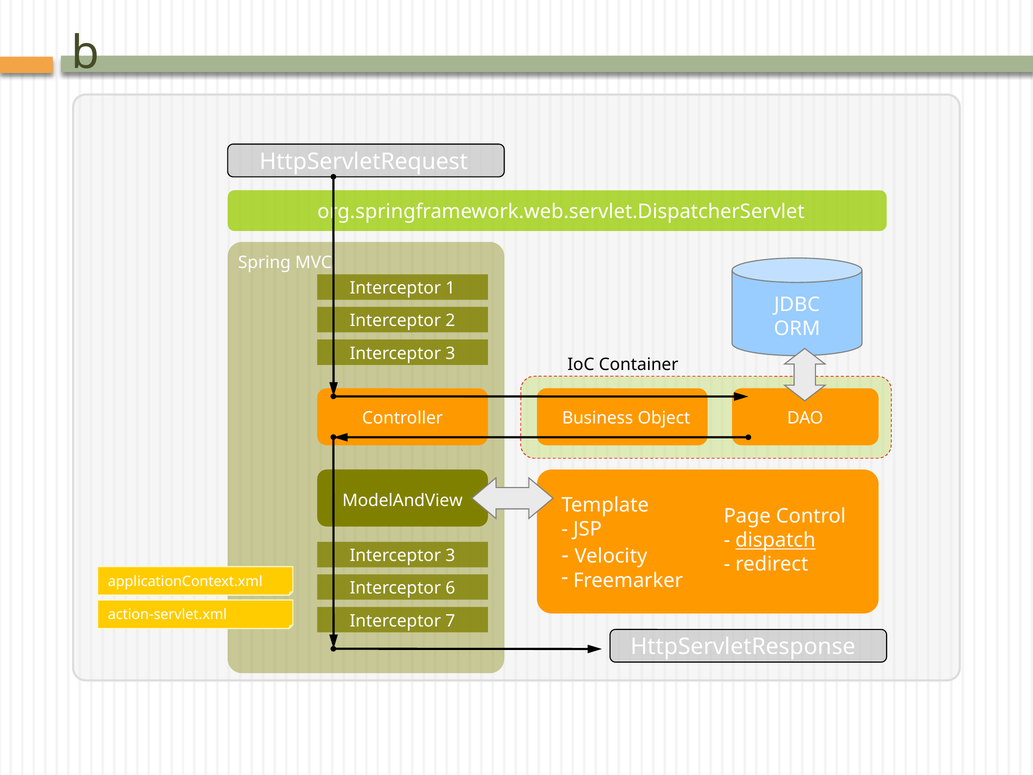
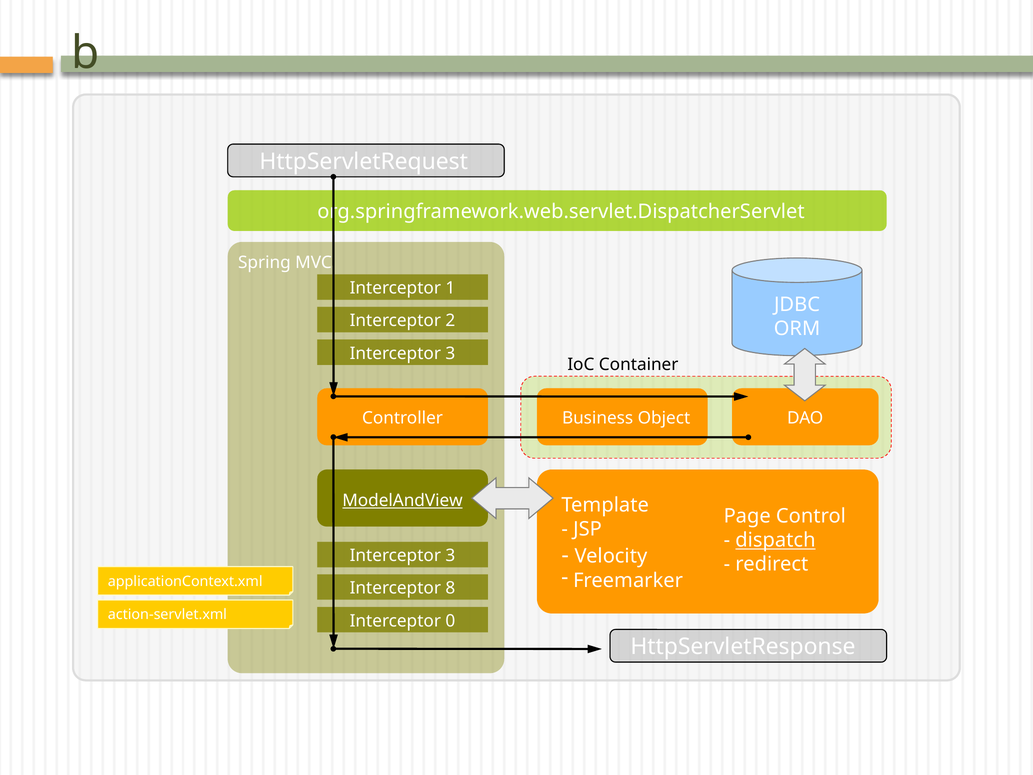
ModelAndView underline: none -> present
6: 6 -> 8
7: 7 -> 0
